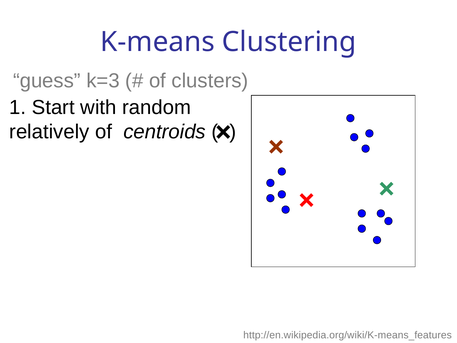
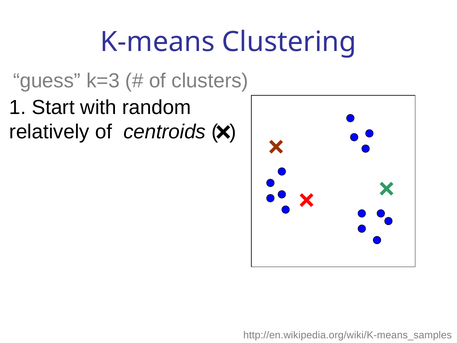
http://en.wikipedia.org/wiki/K-means_features: http://en.wikipedia.org/wiki/K-means_features -> http://en.wikipedia.org/wiki/K-means_samples
